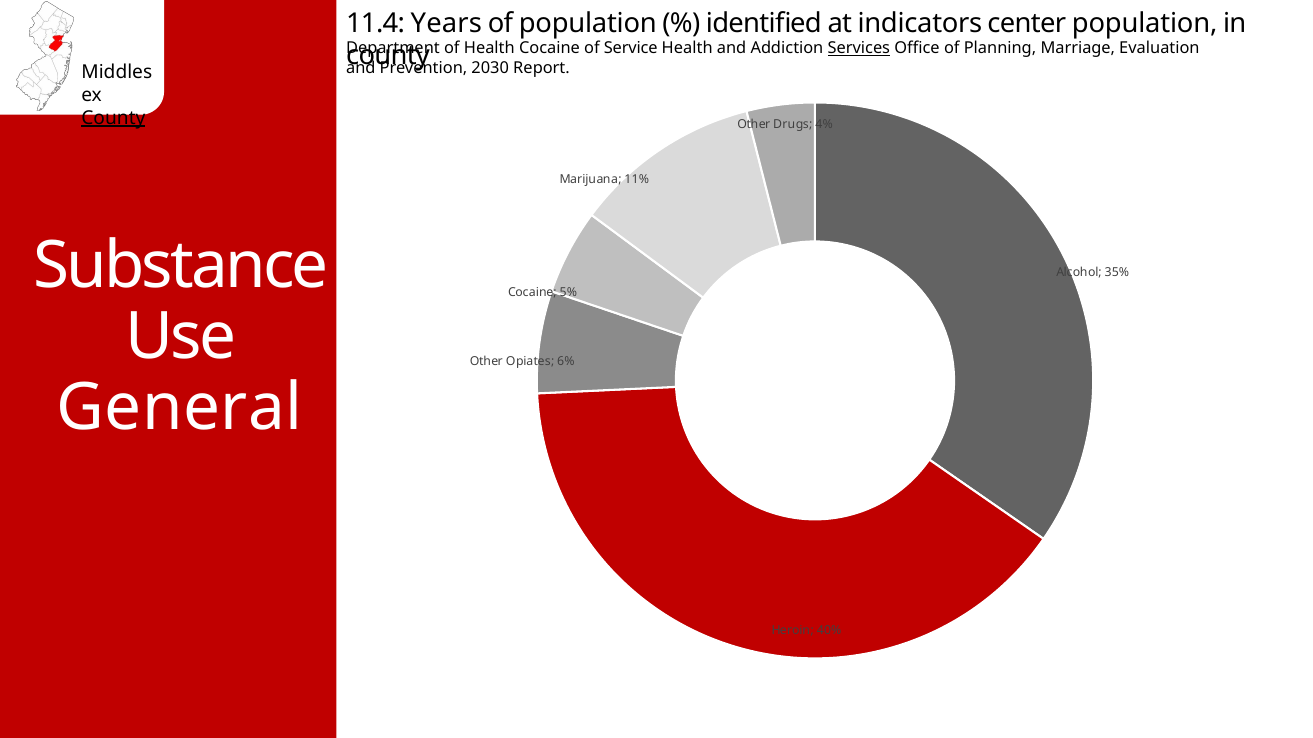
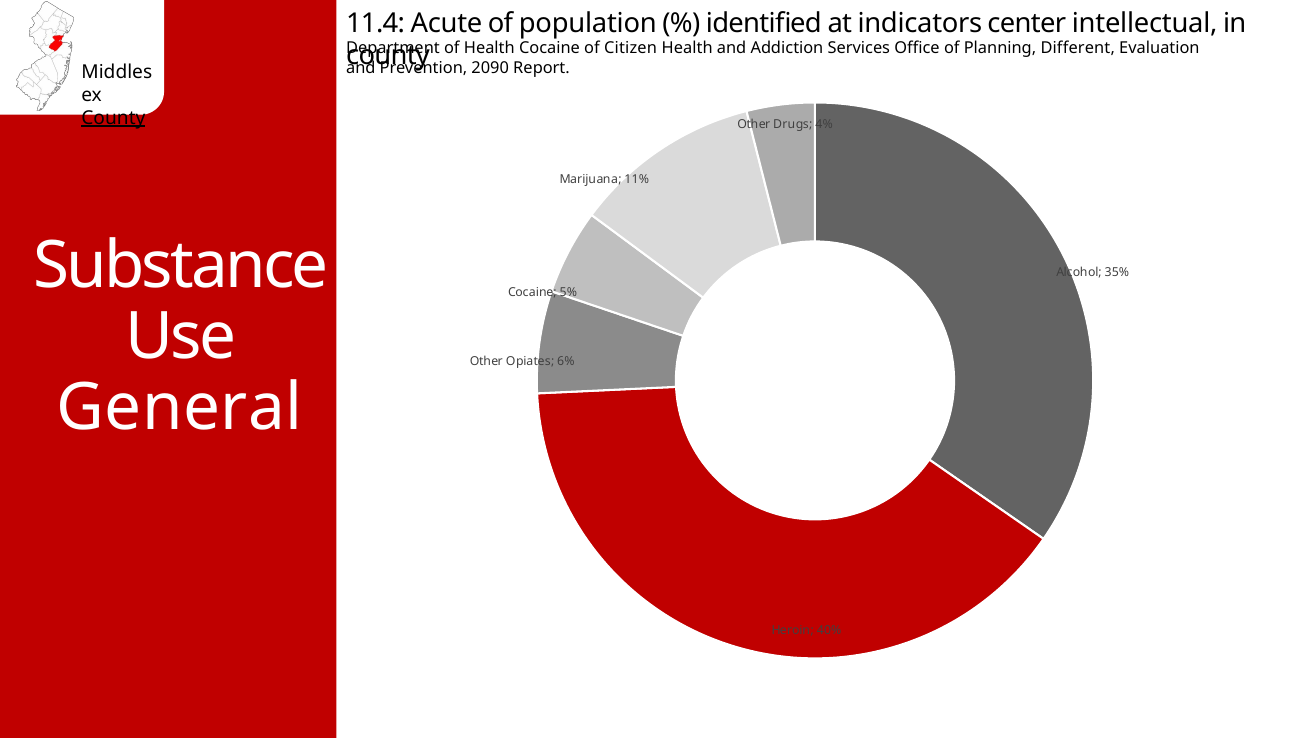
Years: Years -> Acute
center population: population -> intellectual
Service: Service -> Citizen
Services underline: present -> none
Marriage: Marriage -> Different
2030: 2030 -> 2090
